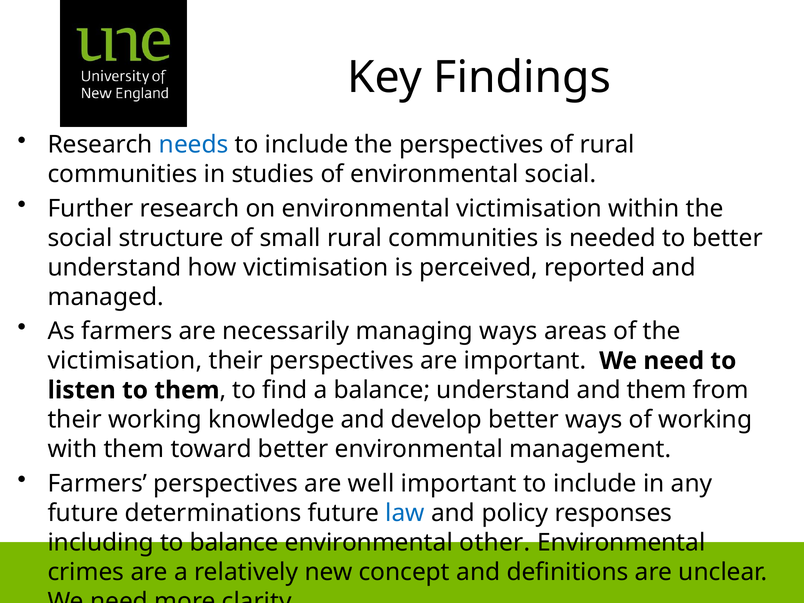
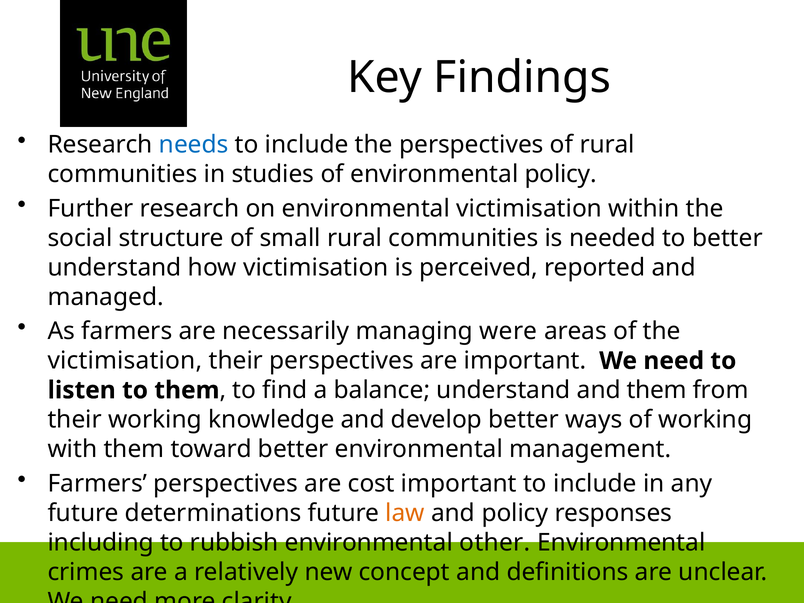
environmental social: social -> policy
managing ways: ways -> were
well: well -> cost
law colour: blue -> orange
to balance: balance -> rubbish
